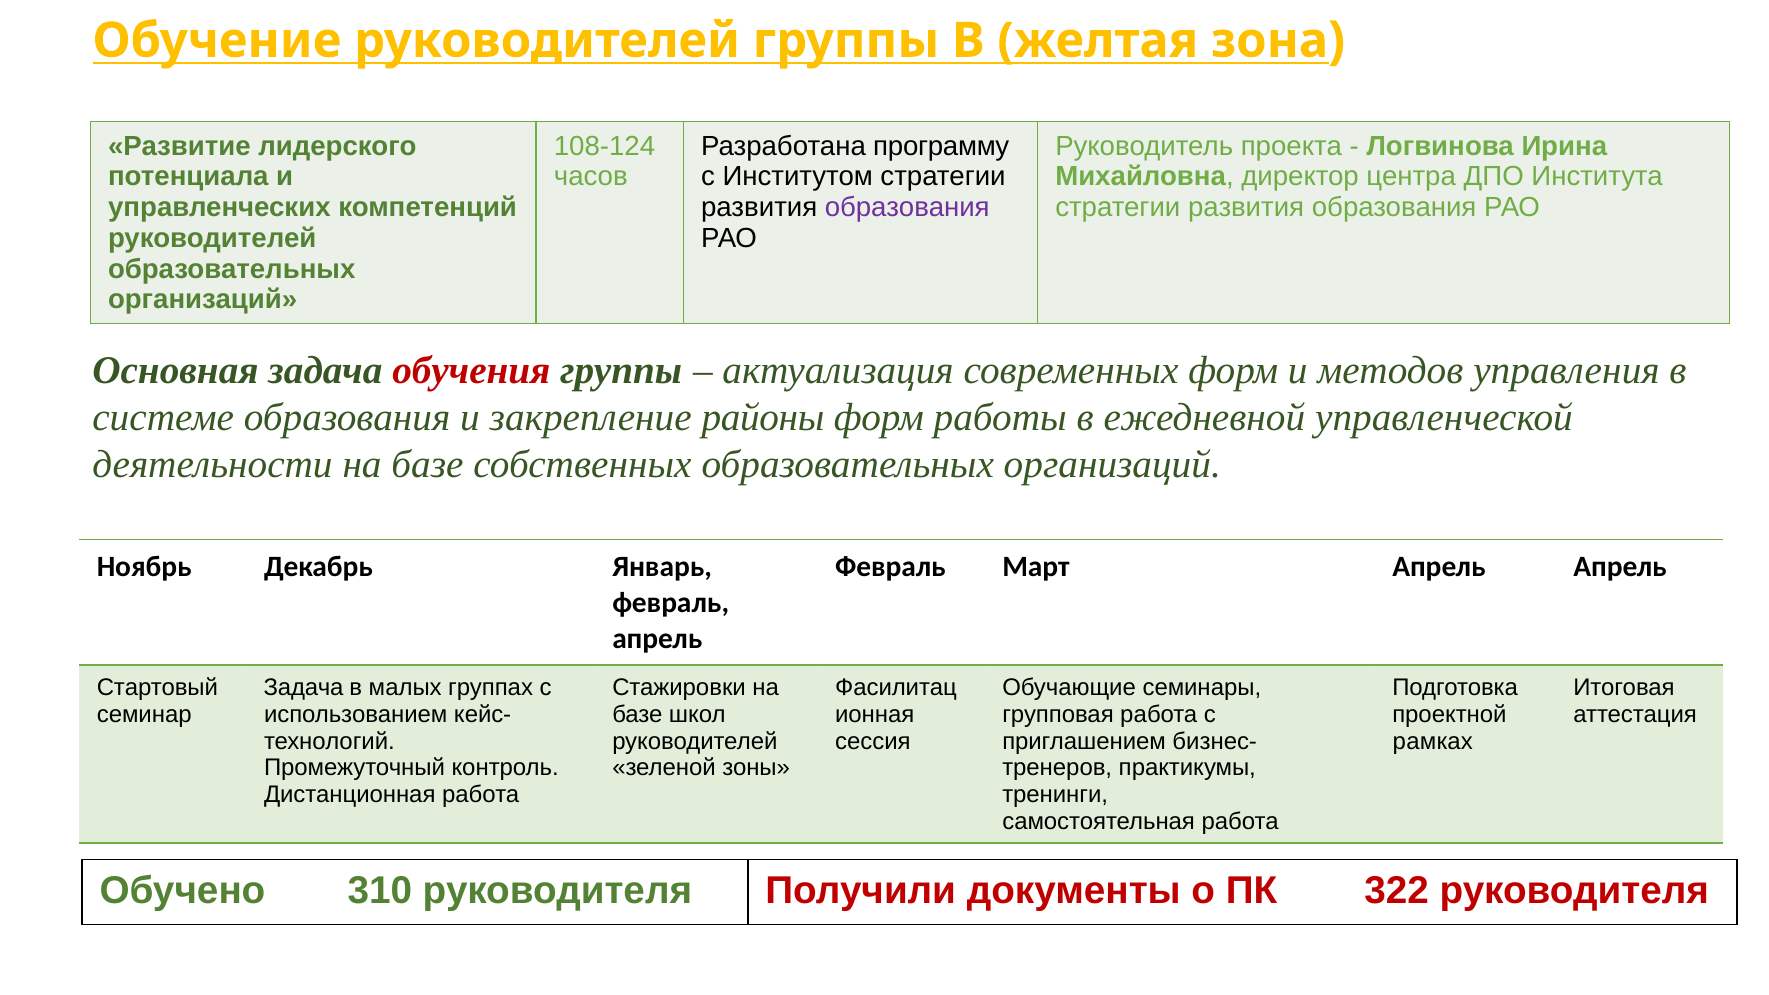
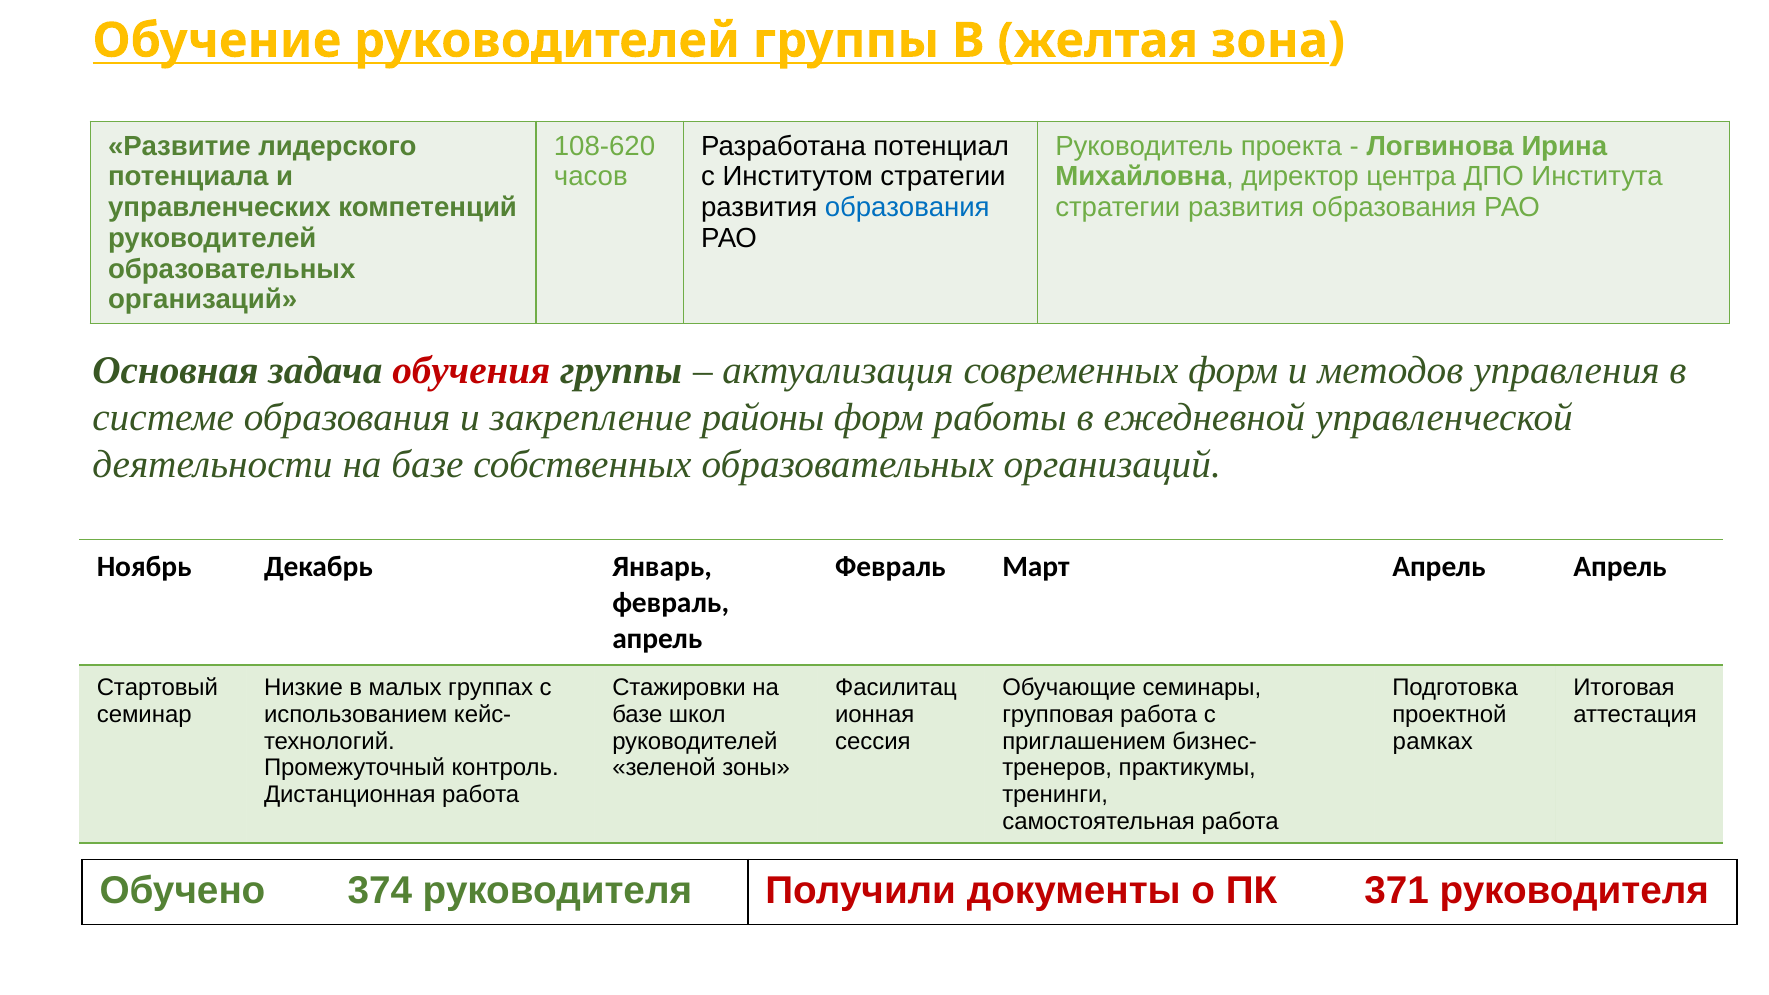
108-124: 108-124 -> 108-620
программу: программу -> потенциал
образования at (907, 207) colour: purple -> blue
Задача at (304, 688): Задача -> Низкие
310: 310 -> 374
322: 322 -> 371
